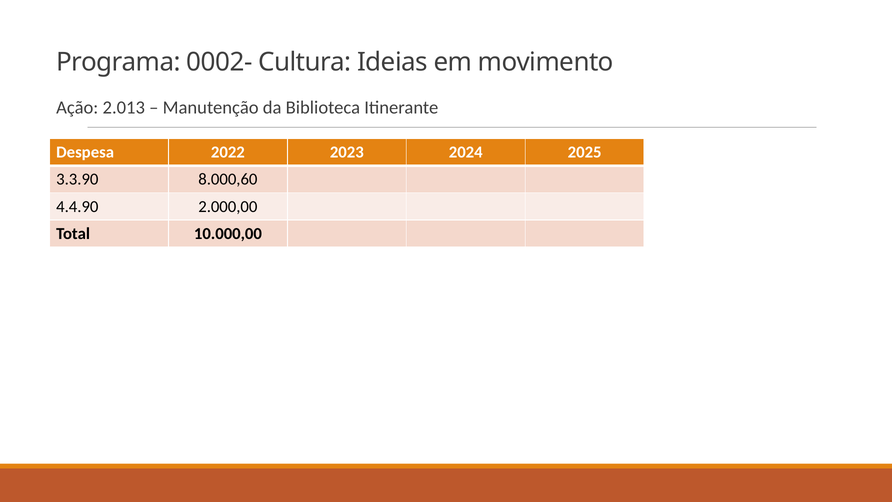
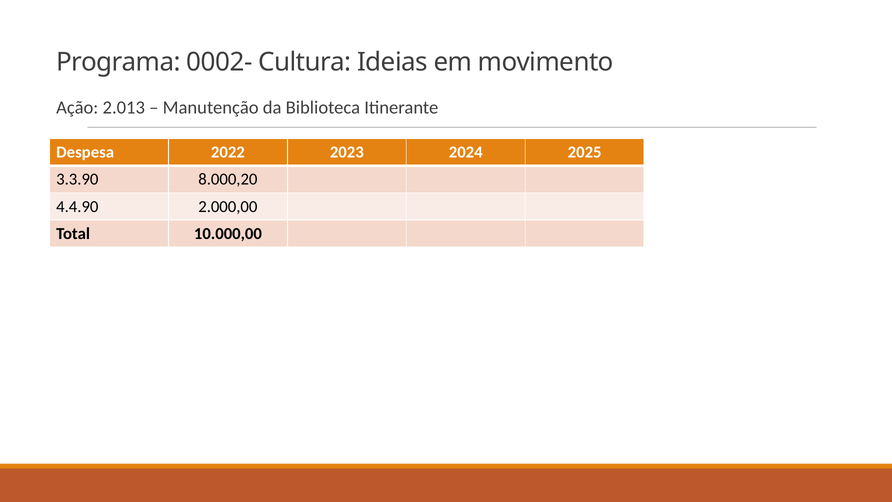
8.000,60: 8.000,60 -> 8.000,20
